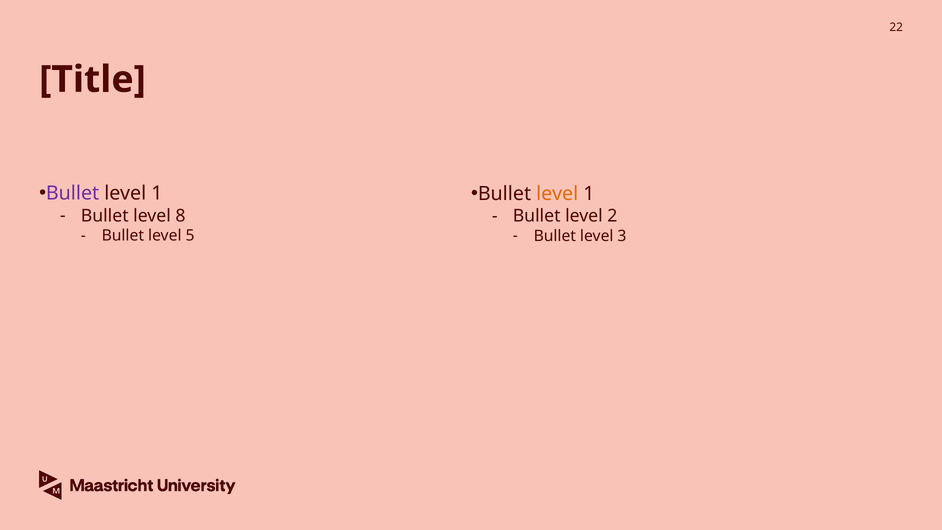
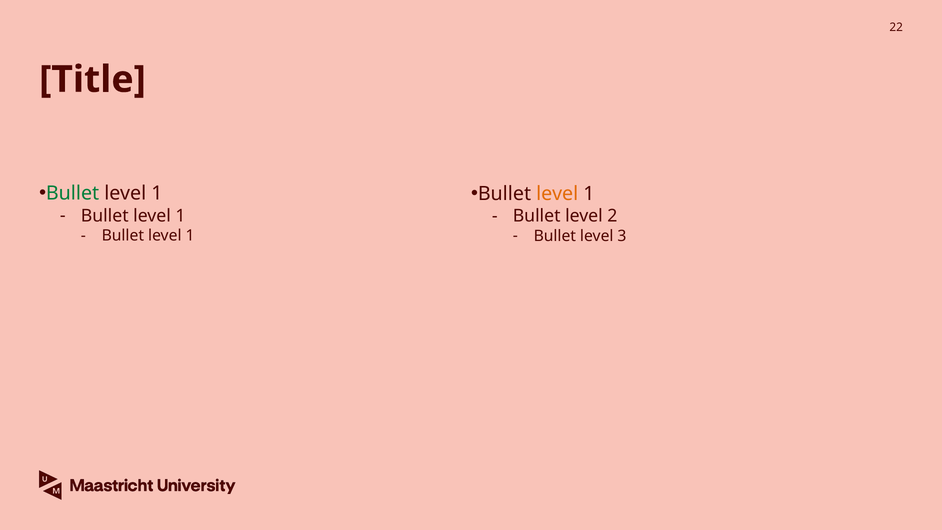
Bullet at (73, 193) colour: purple -> green
8 at (180, 216): 8 -> 1
5 at (190, 236): 5 -> 1
